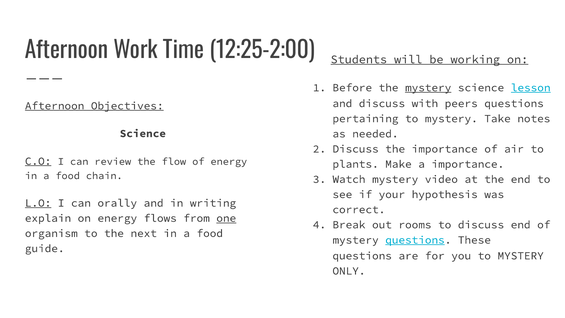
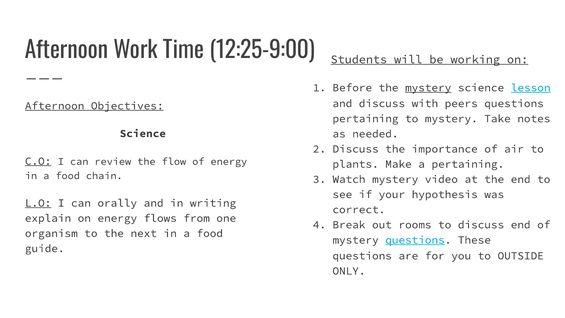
12:25-2:00: 12:25-2:00 -> 12:25-9:00
a importance: importance -> pertaining
one underline: present -> none
you to MYSTERY: MYSTERY -> OUTSIDE
